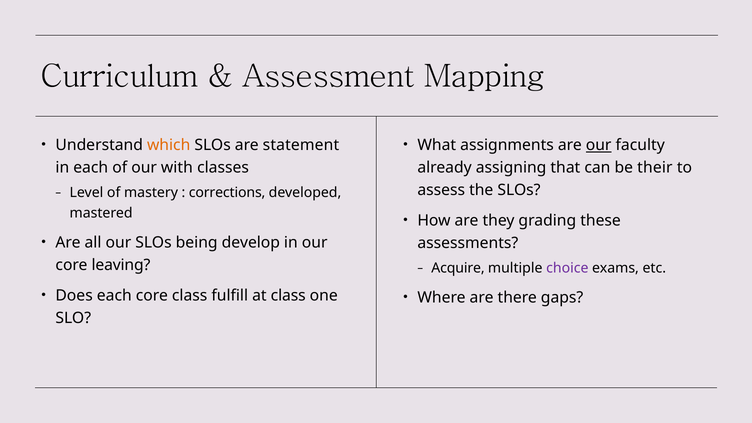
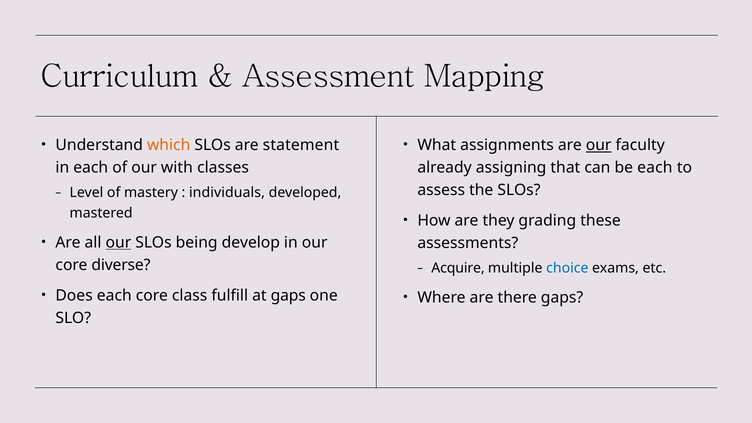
be their: their -> each
corrections: corrections -> individuals
our at (118, 243) underline: none -> present
leaving: leaving -> diverse
choice colour: purple -> blue
at class: class -> gaps
